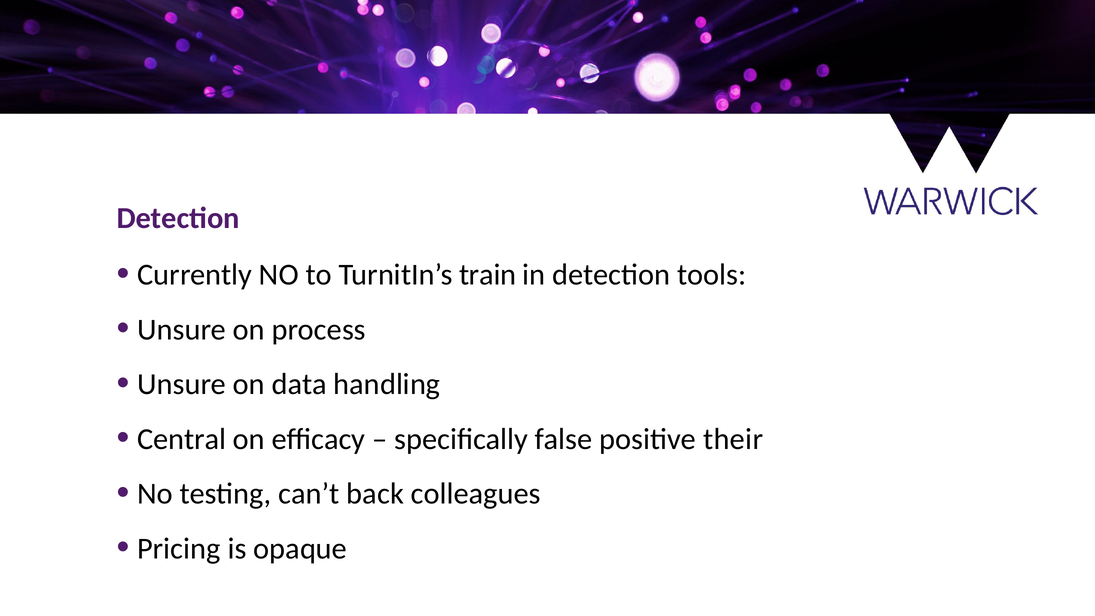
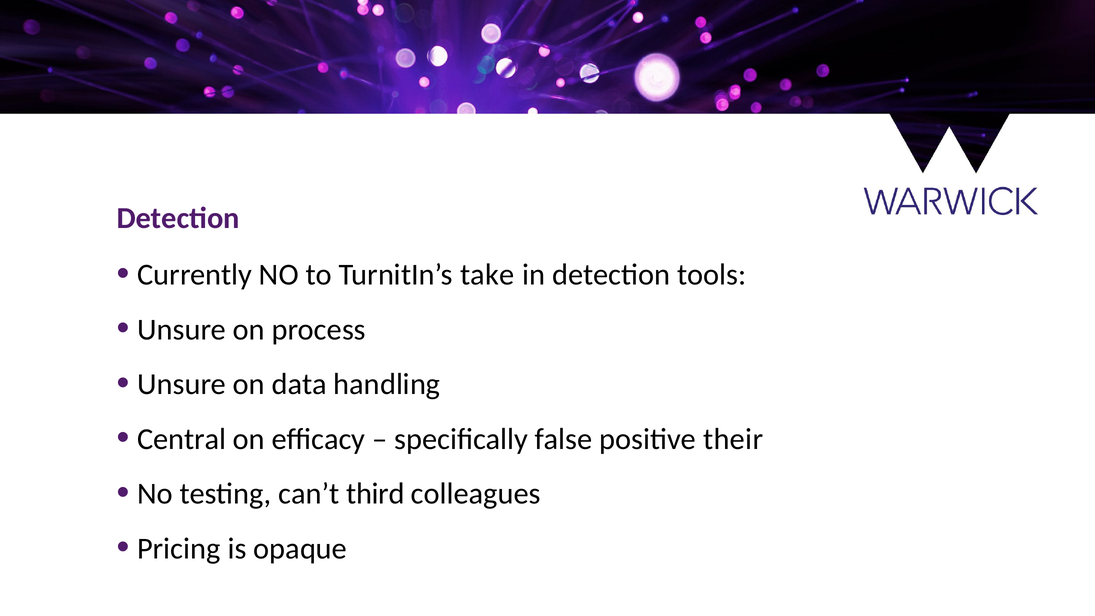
train: train -> take
back: back -> third
